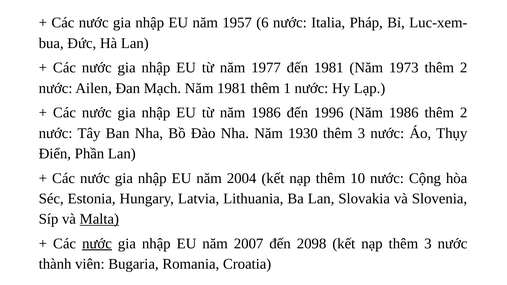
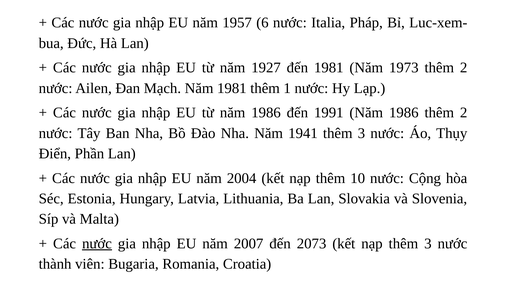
1977: 1977 -> 1927
1996: 1996 -> 1991
1930: 1930 -> 1941
Malta underline: present -> none
2098: 2098 -> 2073
